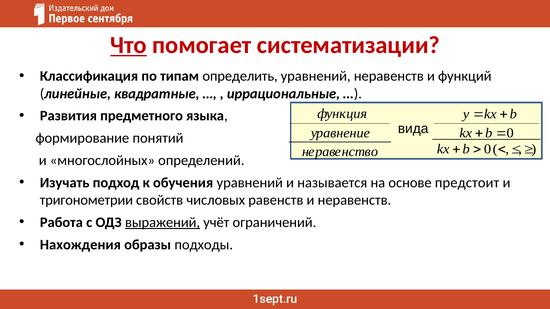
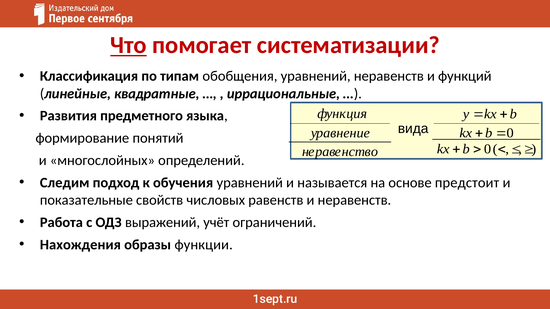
определить: определить -> обобщения
Изучать: Изучать -> Следим
тригонометрии: тригонометрии -> показательные
выражений underline: present -> none
подходы: подходы -> функции
